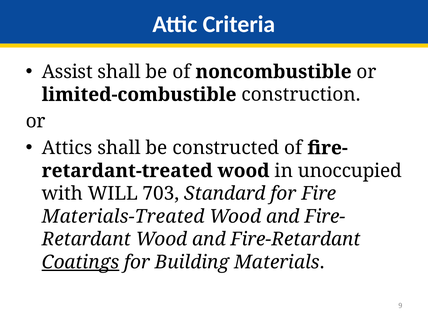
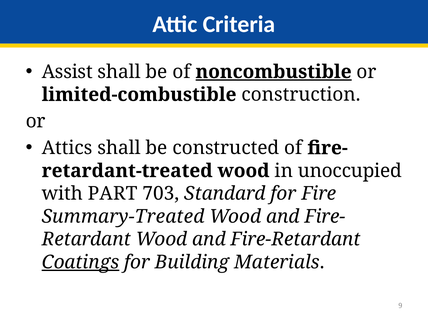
noncombustible underline: none -> present
WILL: WILL -> PART
Materials-Treated: Materials-Treated -> Summary-Treated
